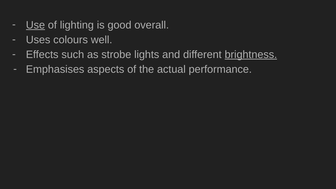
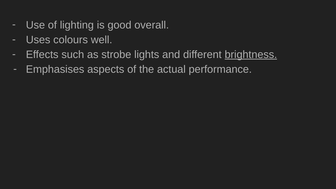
Use underline: present -> none
